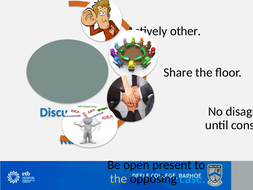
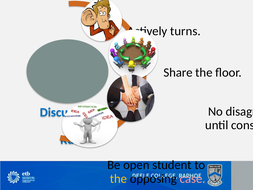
other: other -> turns
present: present -> student
case colour: light blue -> pink
